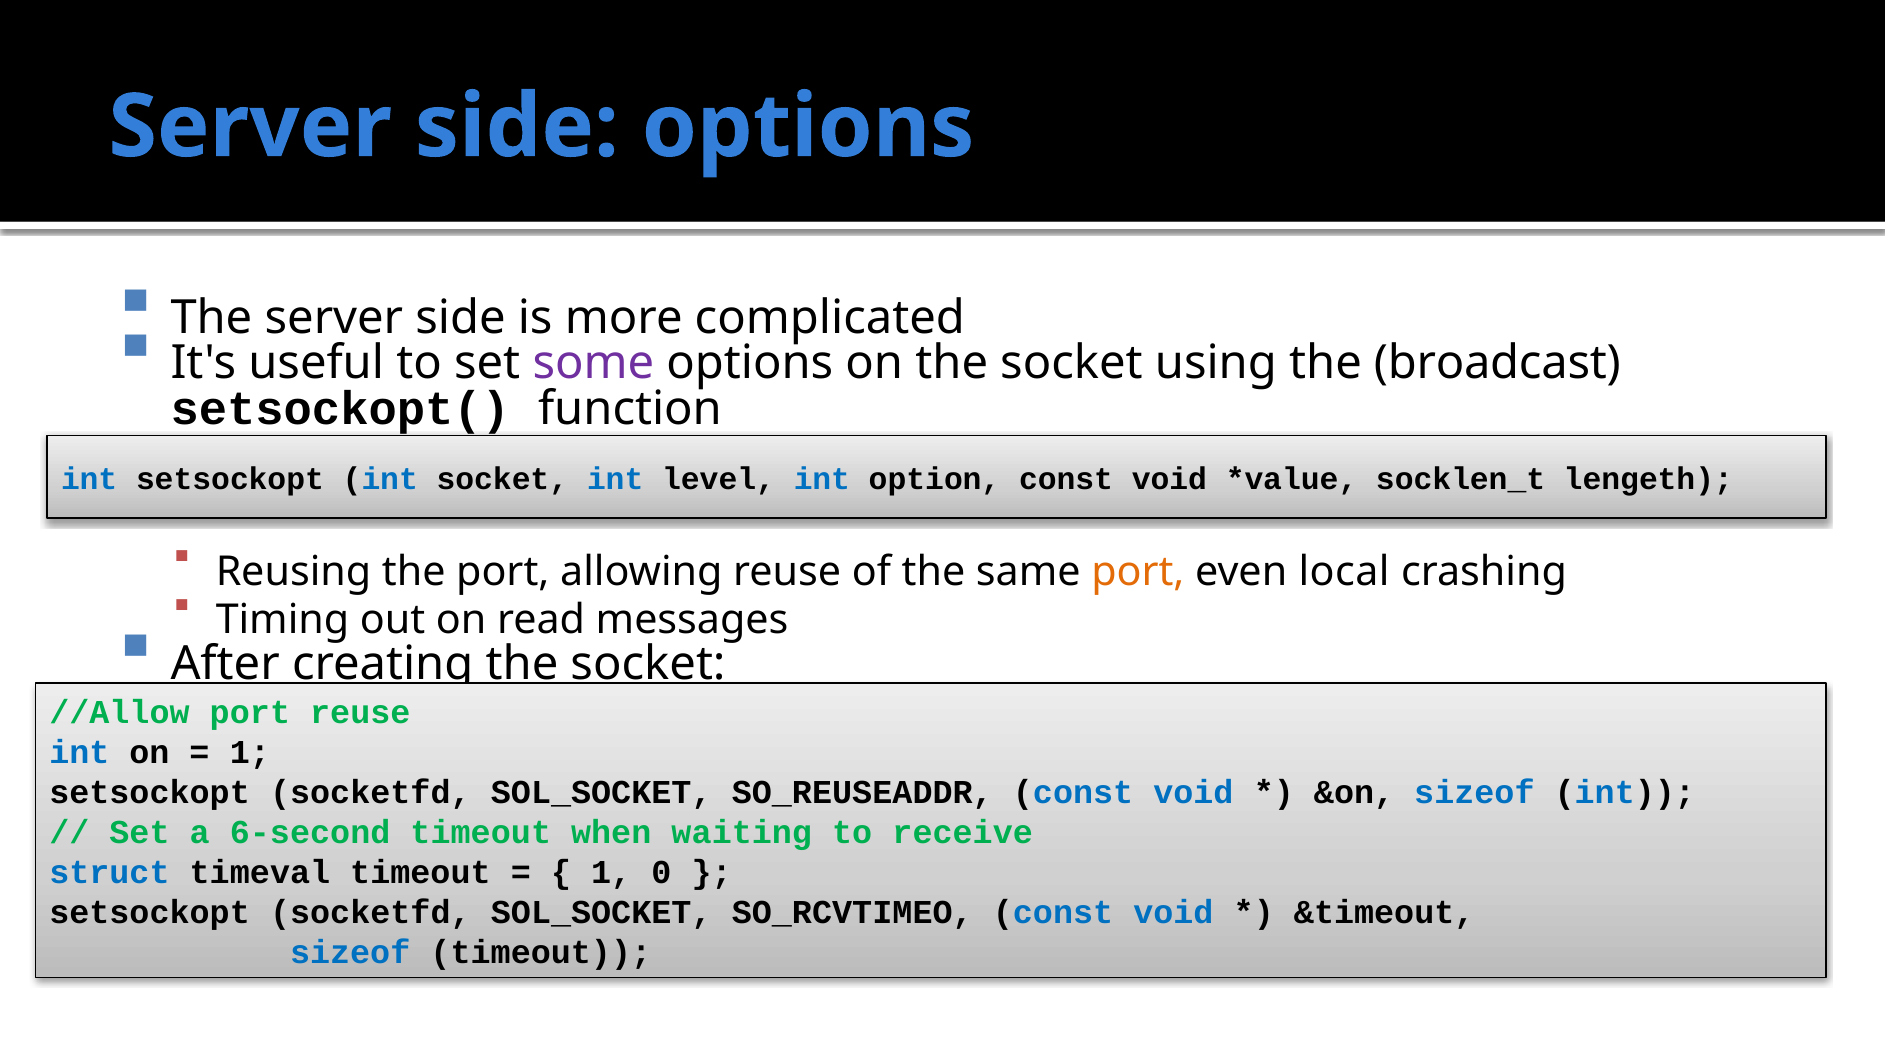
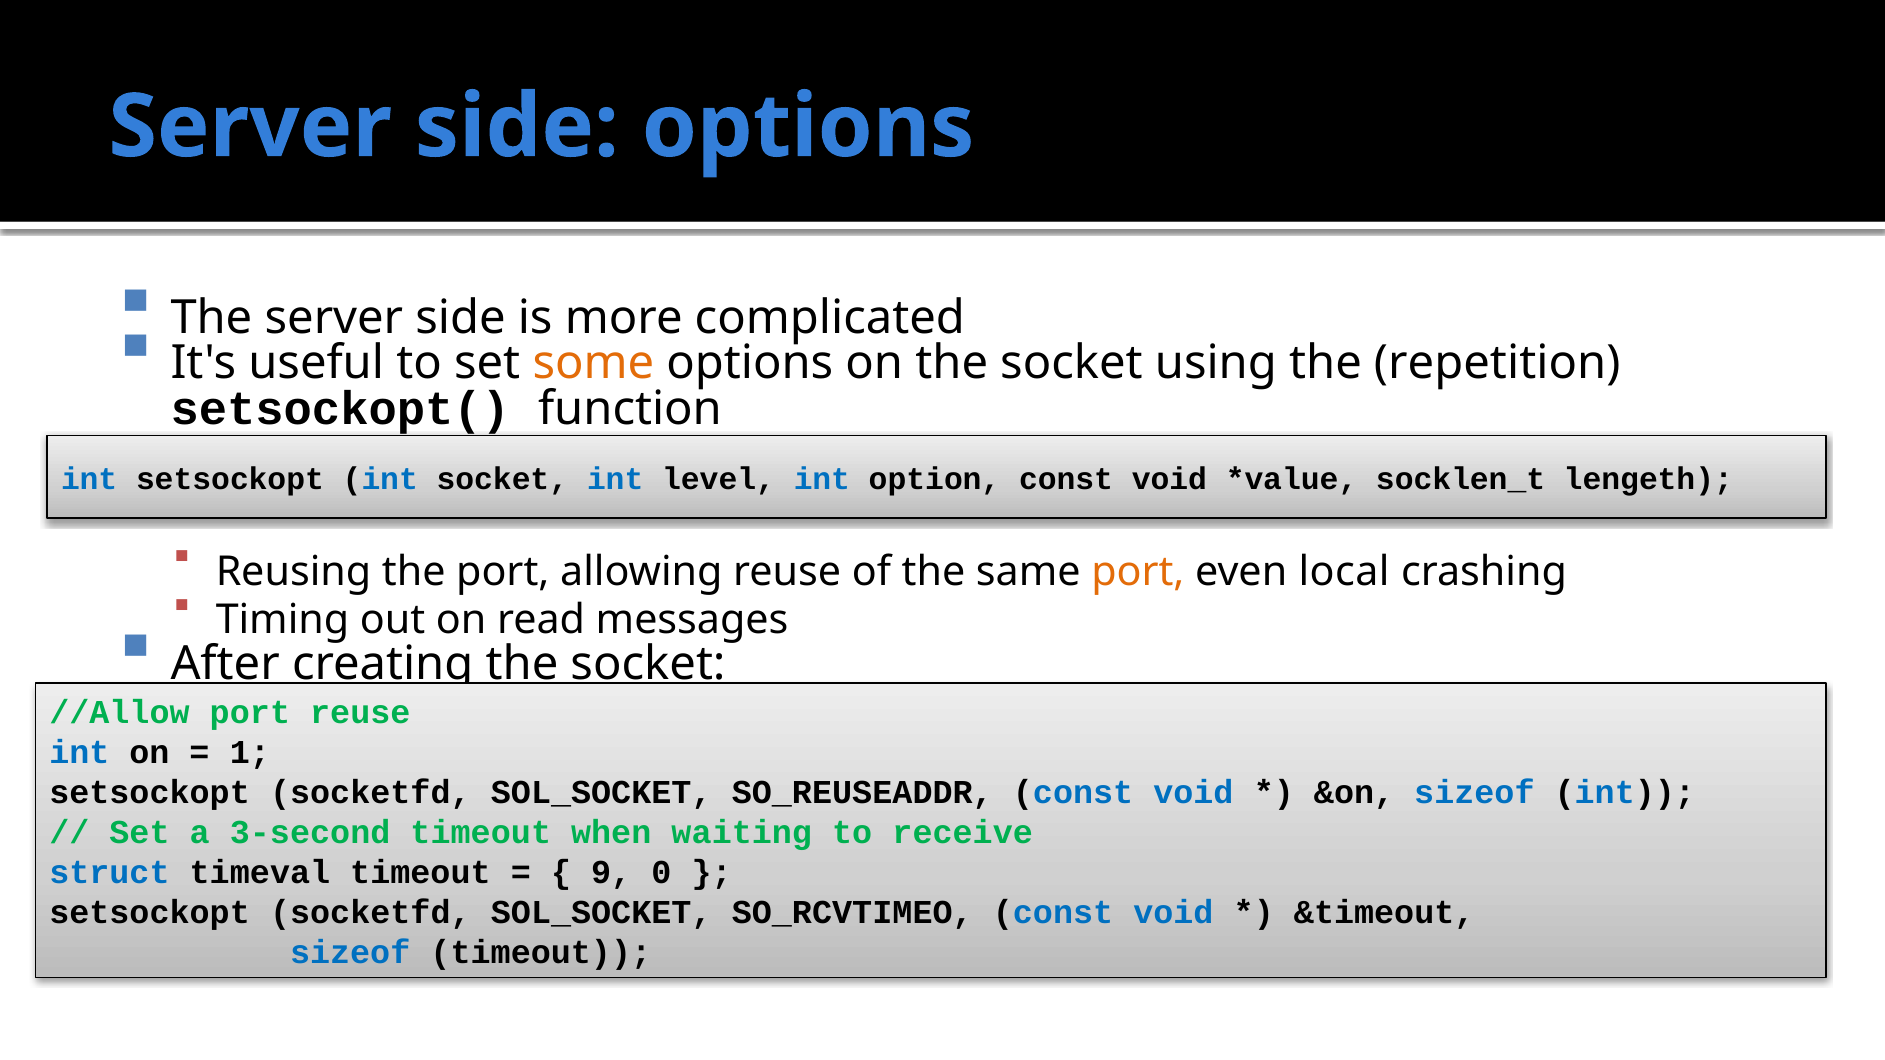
some colour: purple -> orange
broadcast: broadcast -> repetition
6-second: 6-second -> 3-second
1 at (611, 873): 1 -> 9
